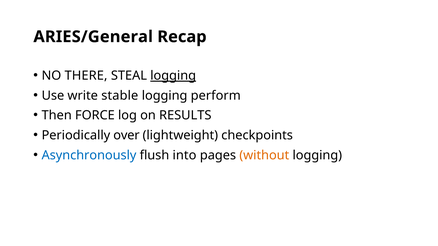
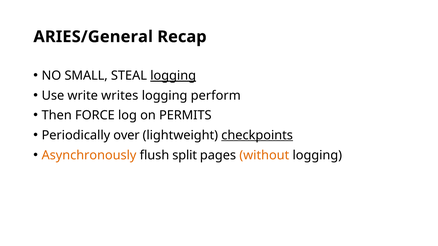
THERE: THERE -> SMALL
stable: stable -> writes
RESULTS: RESULTS -> PERMITS
checkpoints underline: none -> present
Asynchronously colour: blue -> orange
into: into -> split
